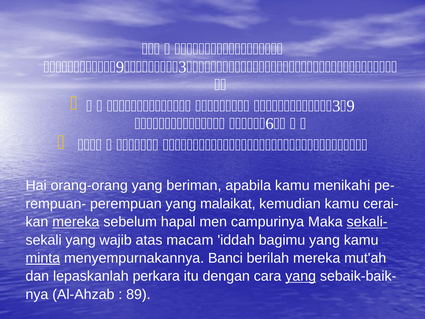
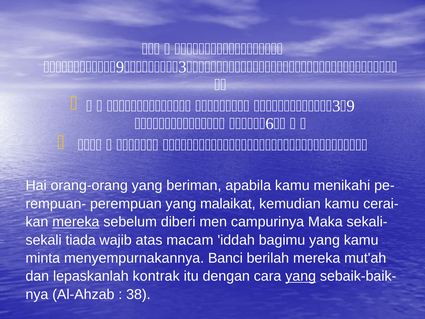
hapal: hapal -> diberi
sekali- underline: present -> none
sekali yang: yang -> tiada
minta underline: present -> none
perkara: perkara -> kontrak
89: 89 -> 38
